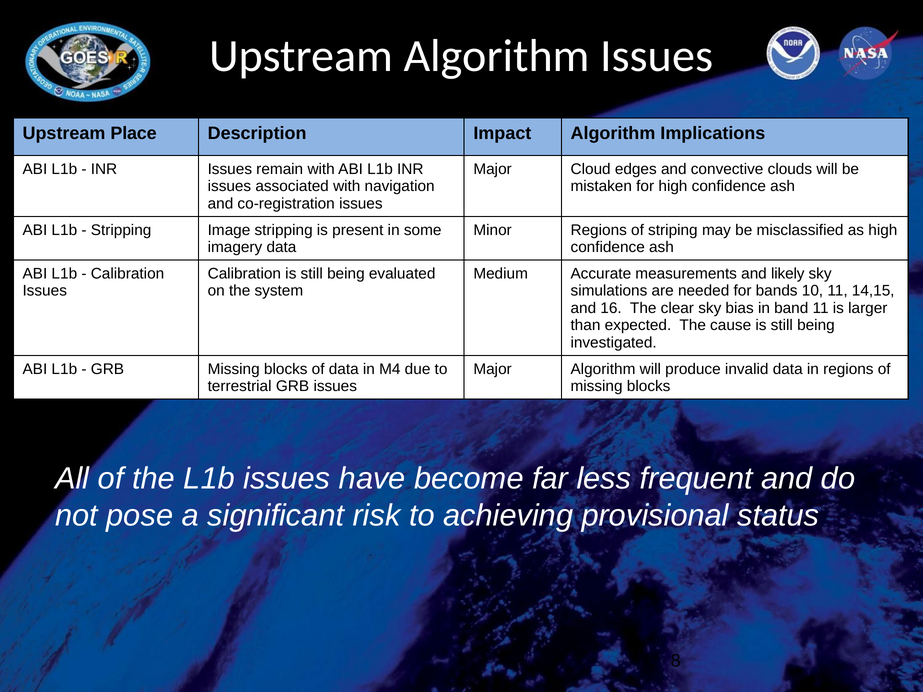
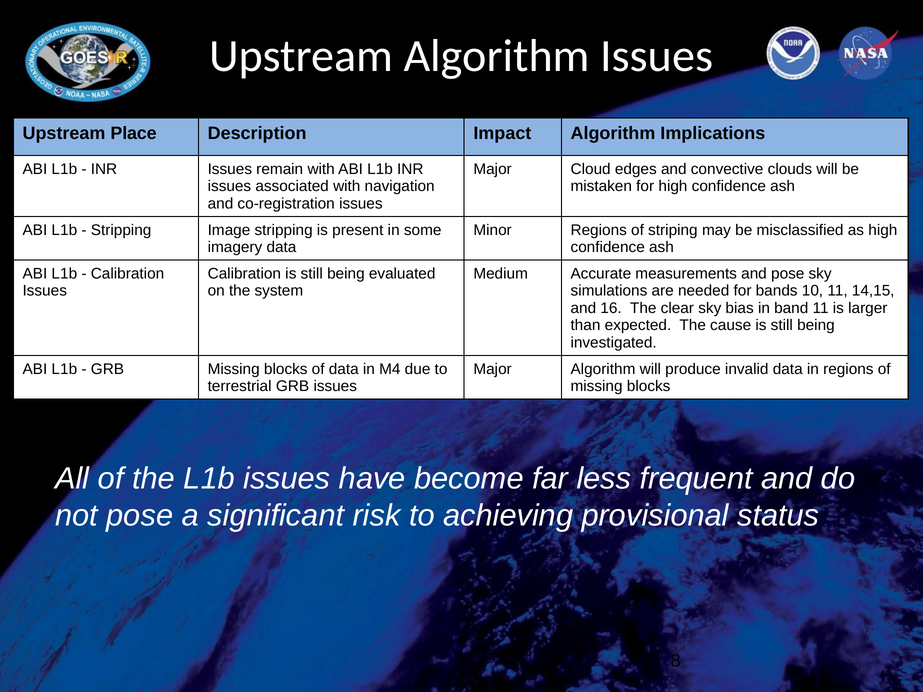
and likely: likely -> pose
